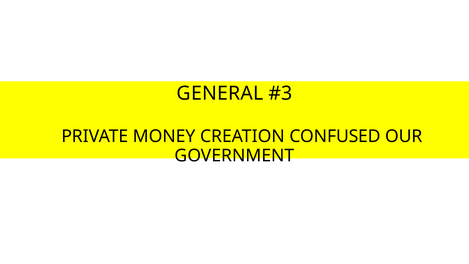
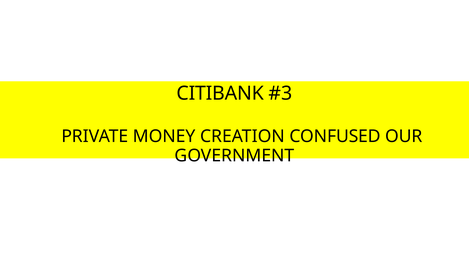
GENERAL: GENERAL -> CITIBANK
